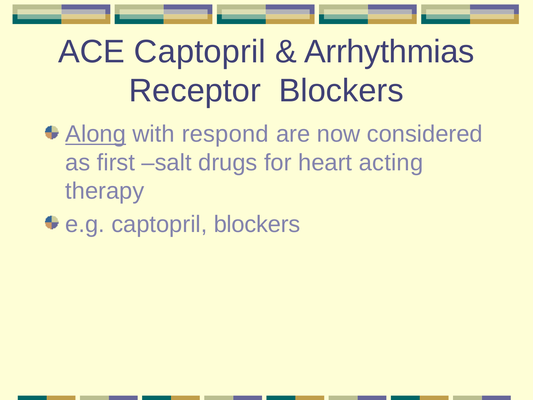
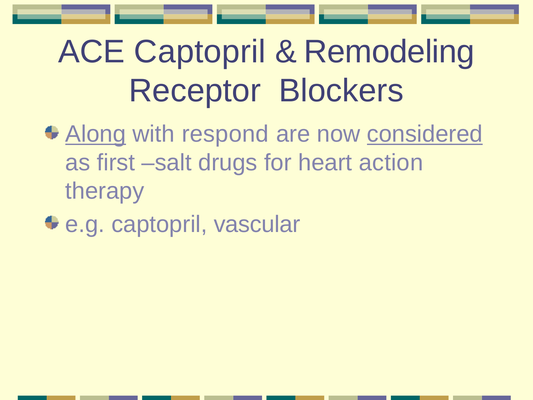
Arrhythmias: Arrhythmias -> Remodeling
considered underline: none -> present
acting: acting -> action
captopril blockers: blockers -> vascular
